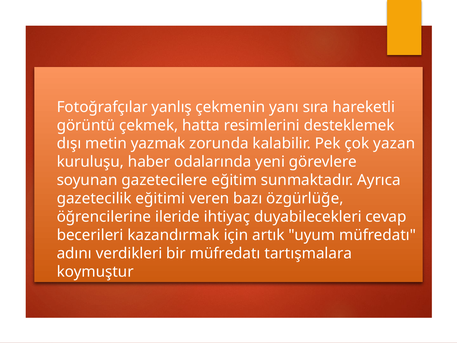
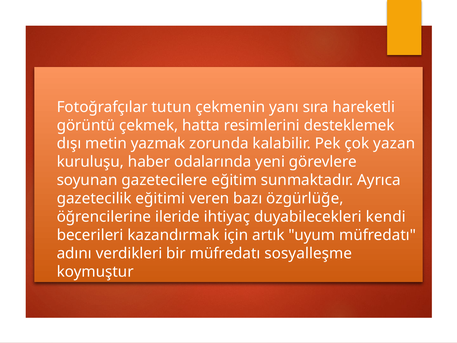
yanlış: yanlış -> tutun
cevap: cevap -> kendi
tartışmalara: tartışmalara -> sosyalleşme
